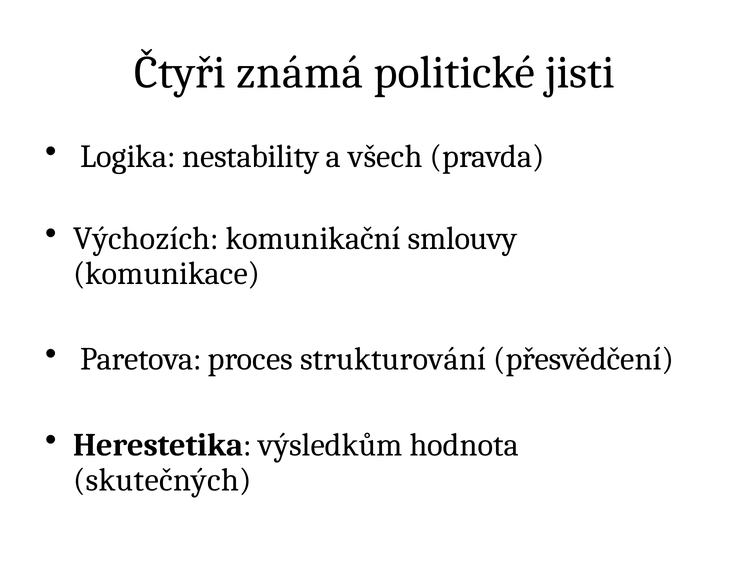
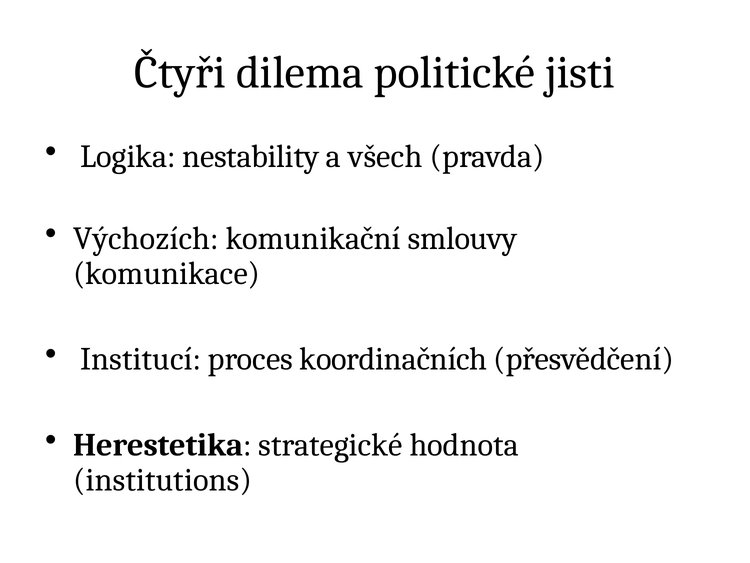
známá: známá -> dilema
Paretova: Paretova -> Institucí
strukturování: strukturování -> koordinačních
výsledkům: výsledkům -> strategické
skutečných: skutečných -> institutions
